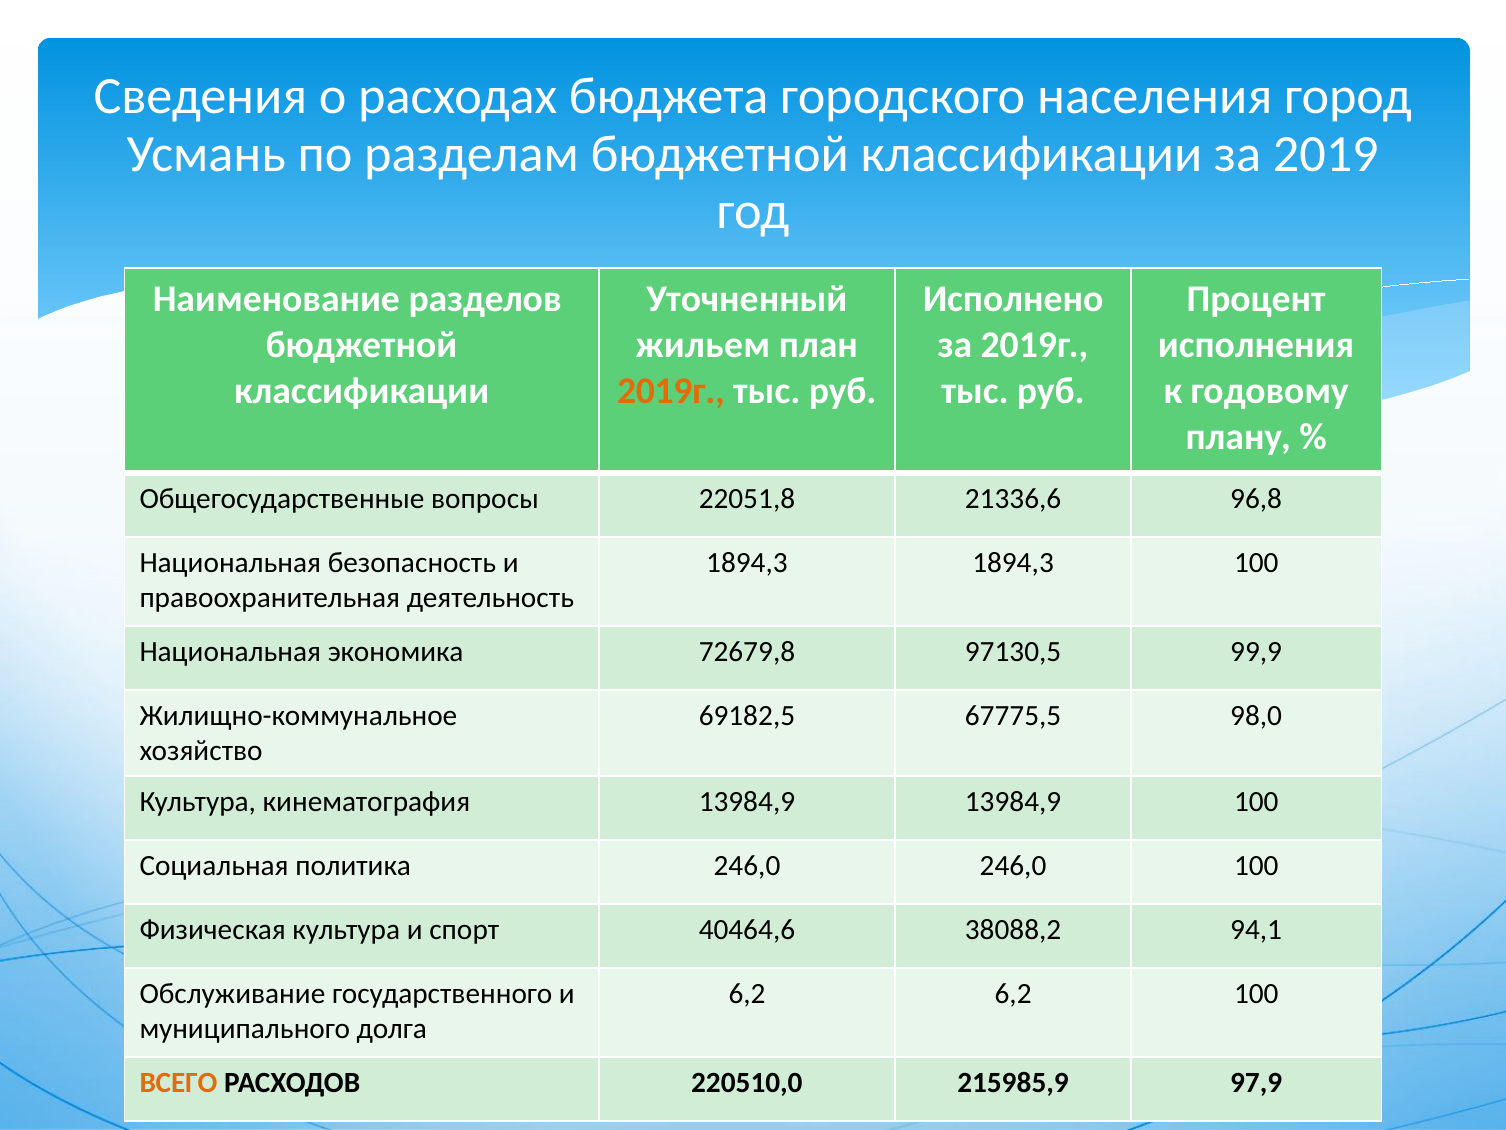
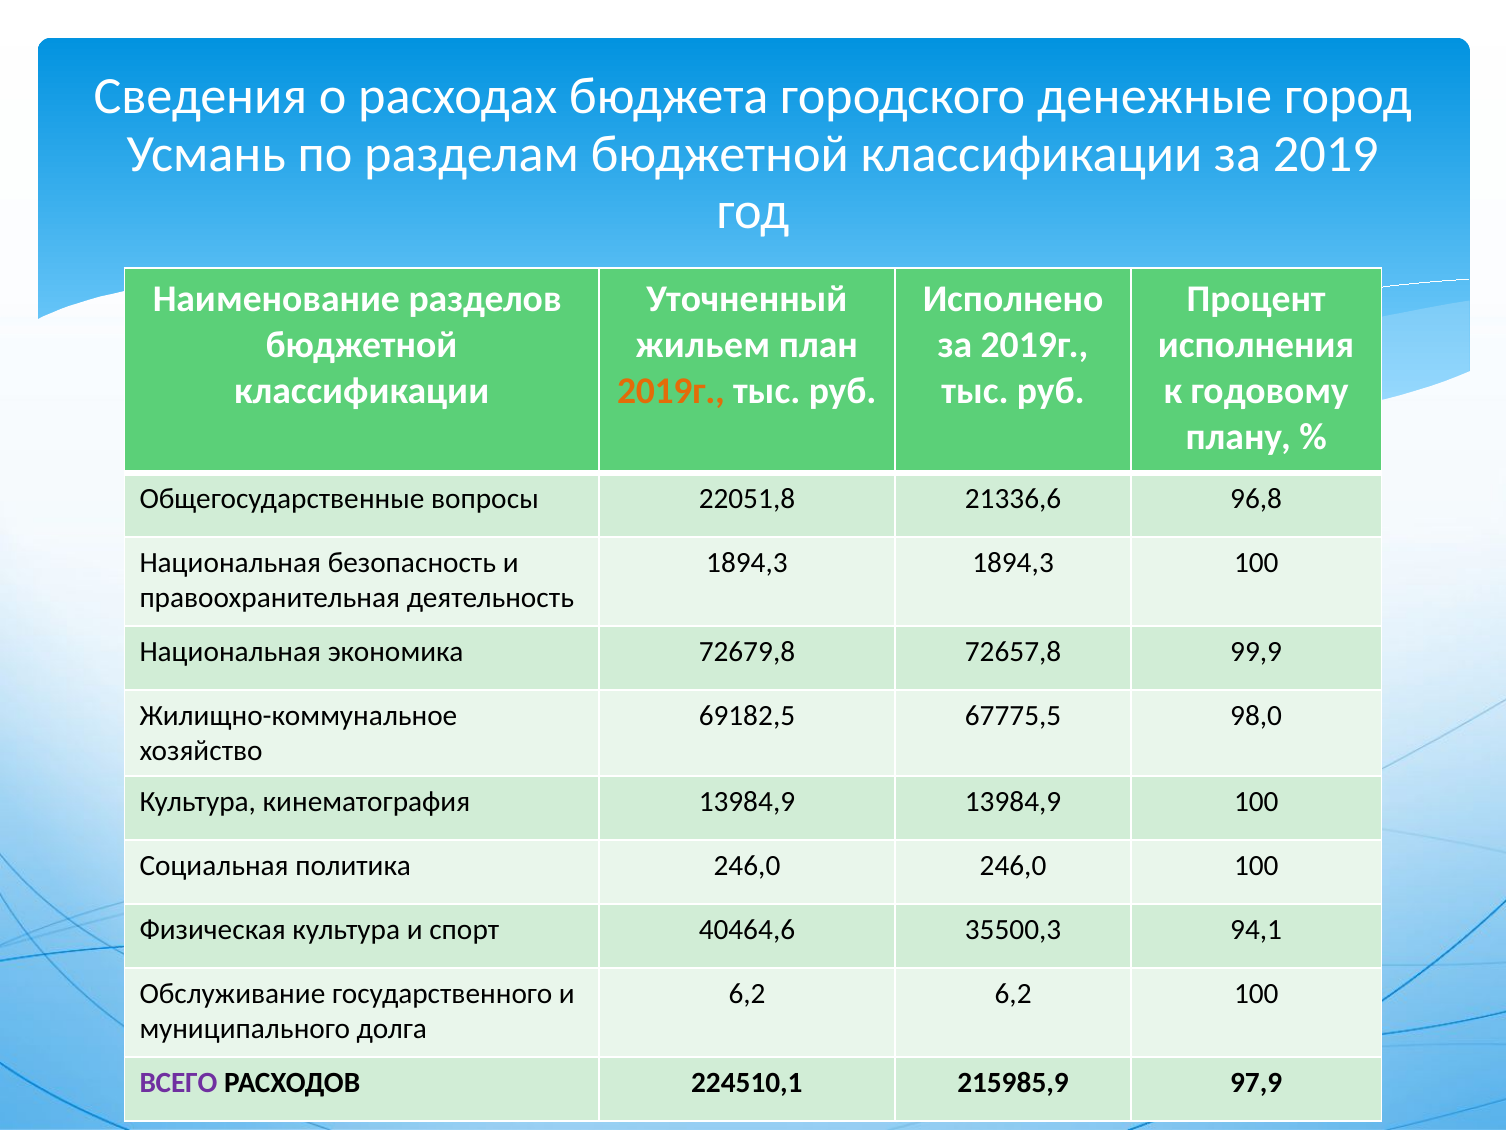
населения: населения -> денежные
97130,5: 97130,5 -> 72657,8
38088,2: 38088,2 -> 35500,3
ВСЕГО colour: orange -> purple
220510,0: 220510,0 -> 224510,1
